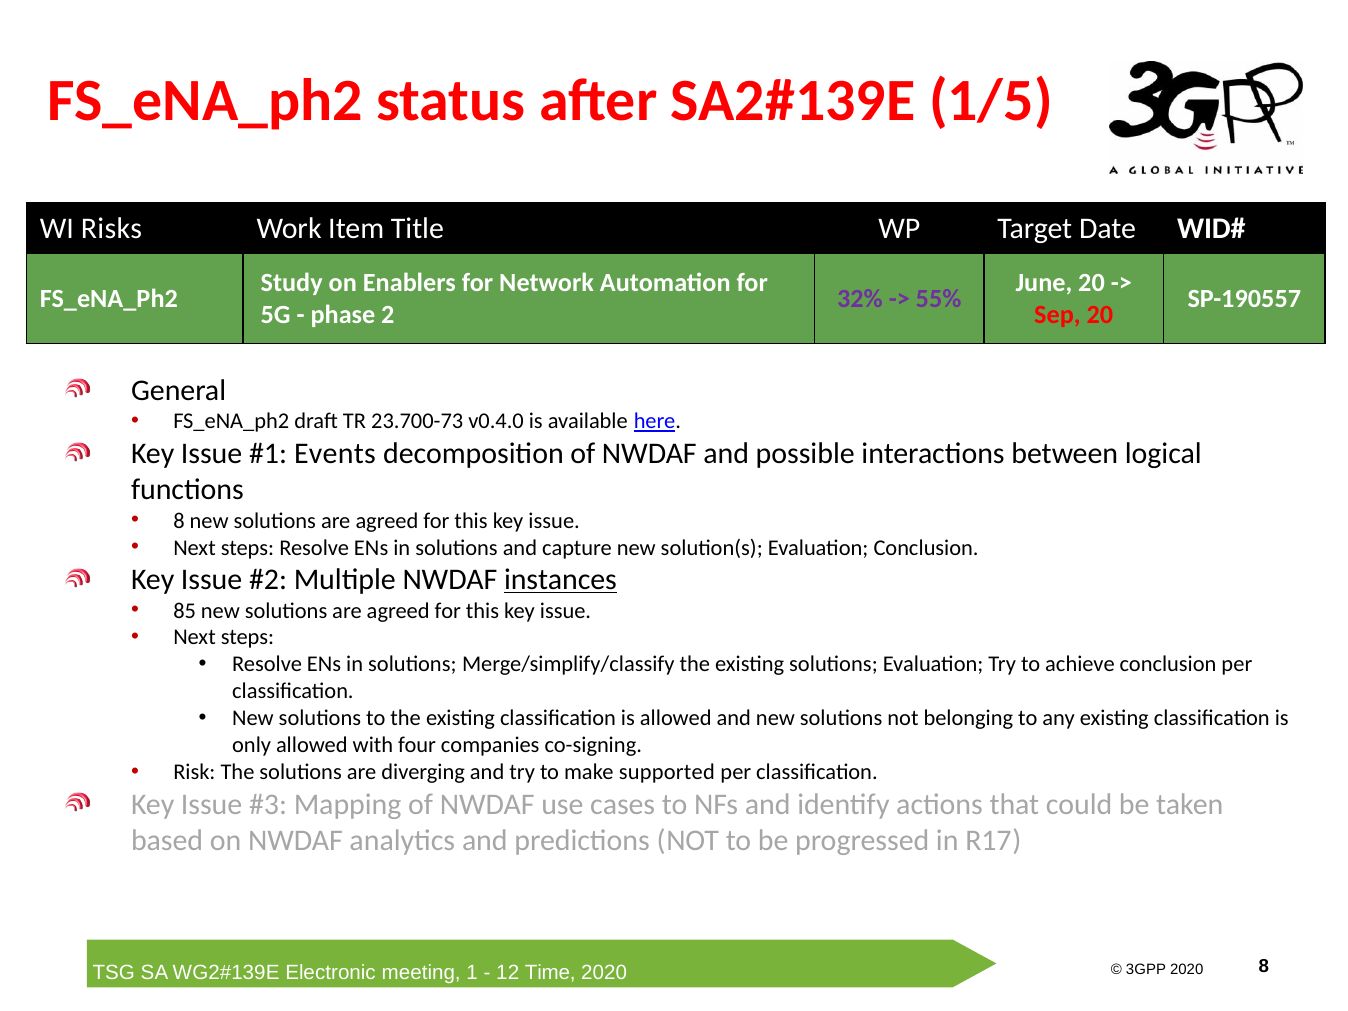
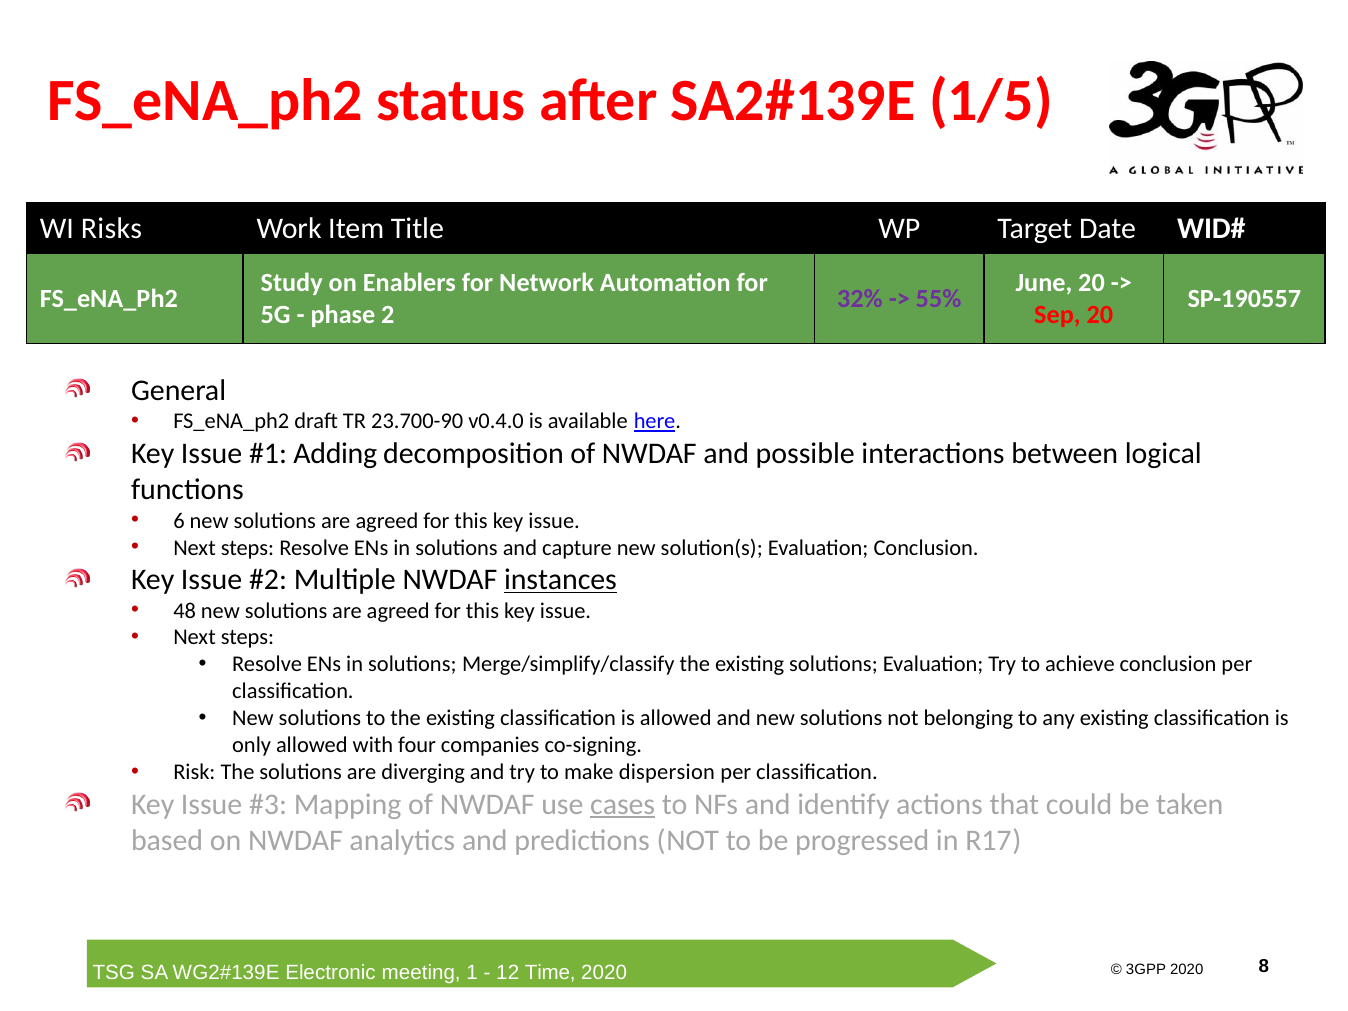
23.700-73: 23.700-73 -> 23.700-90
Events: Events -> Adding
8 at (179, 521): 8 -> 6
85: 85 -> 48
supported: supported -> dispersion
cases underline: none -> present
